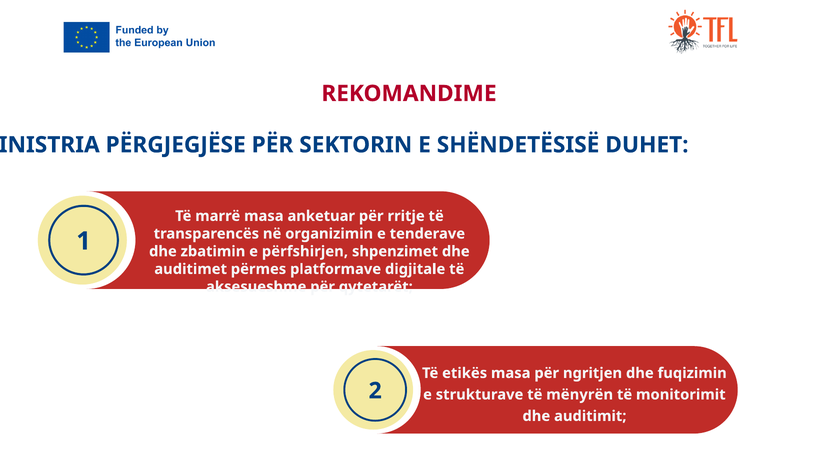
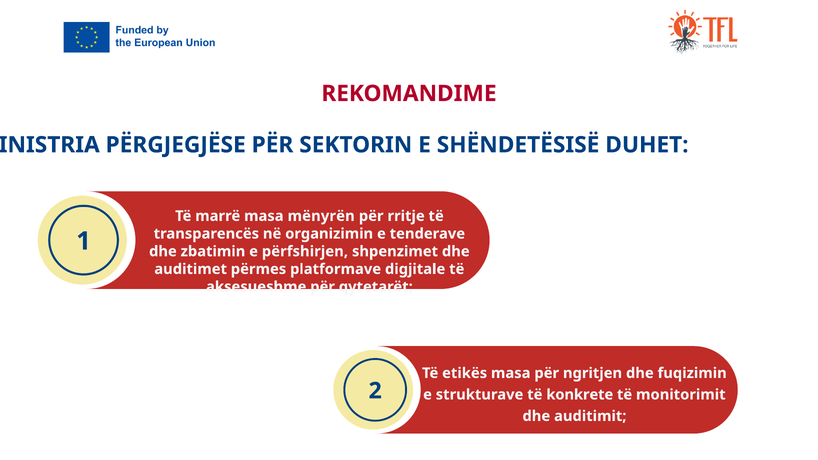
anketuar: anketuar -> mënyrën
mënyrën: mënyrën -> konkrete
